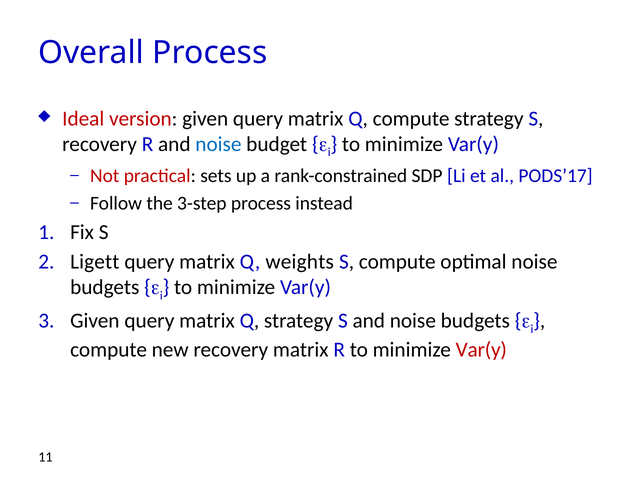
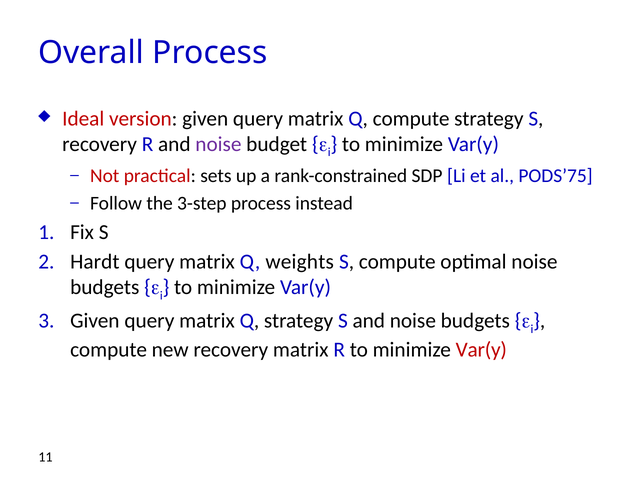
noise at (218, 144) colour: blue -> purple
PODS’17: PODS’17 -> PODS’75
Ligett: Ligett -> Hardt
